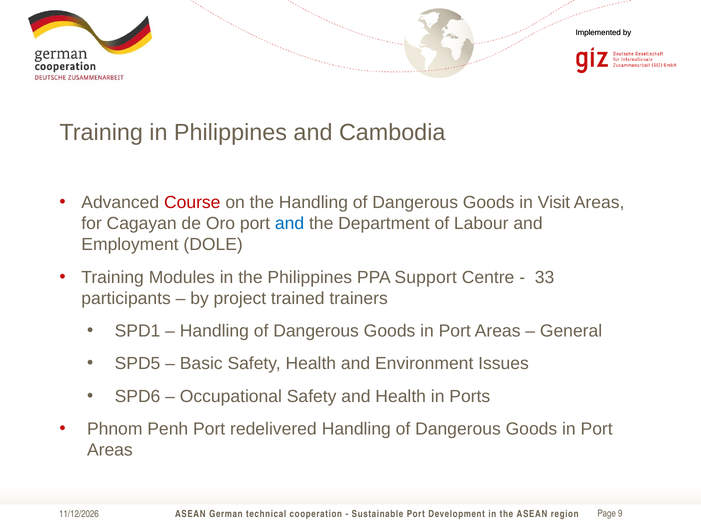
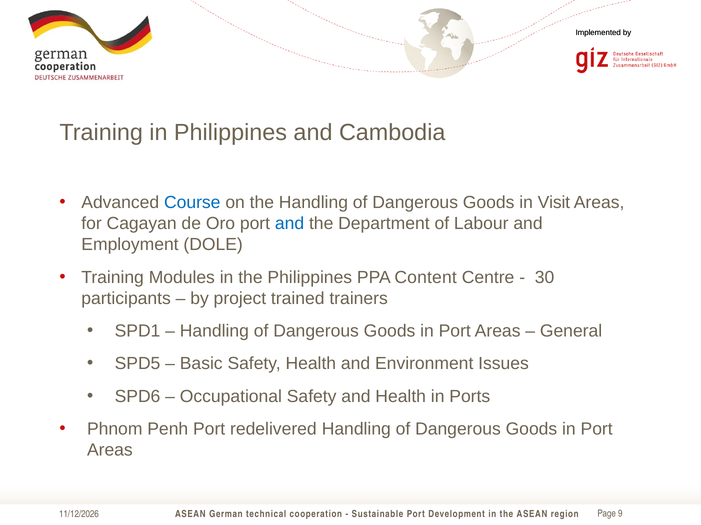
Course colour: red -> blue
Support: Support -> Content
33: 33 -> 30
